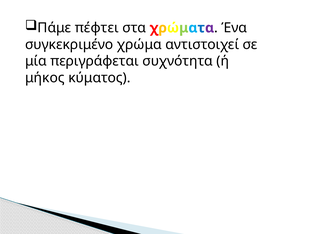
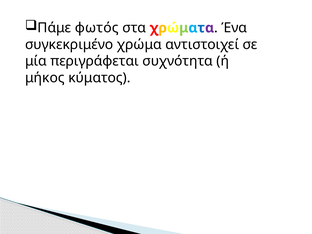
πέφτει: πέφτει -> φωτός
